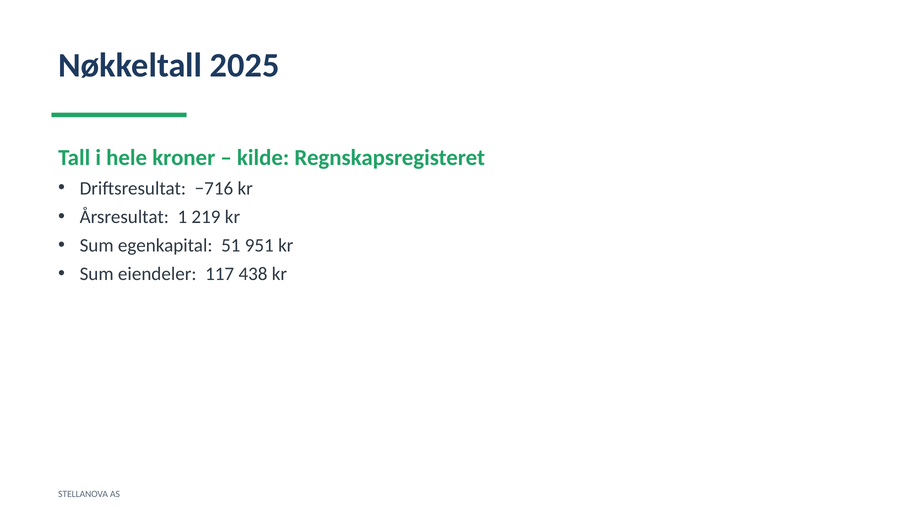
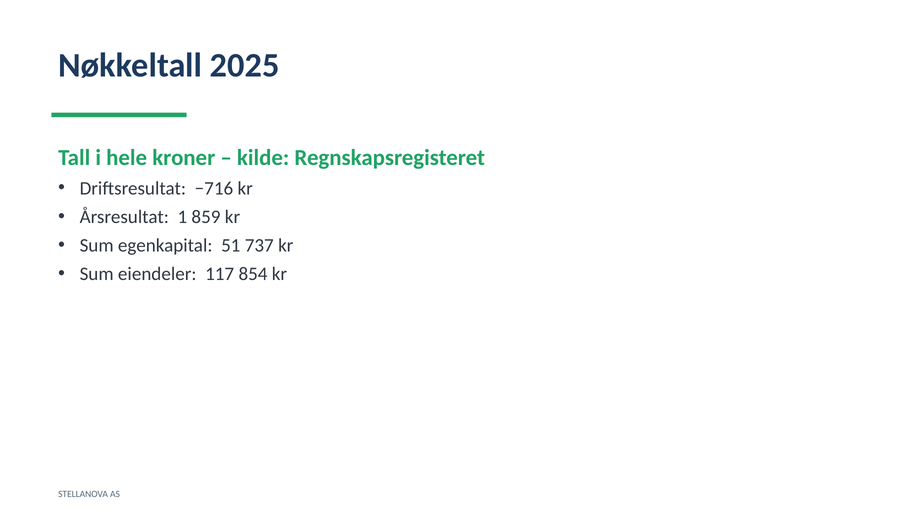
219: 219 -> 859
951: 951 -> 737
438: 438 -> 854
